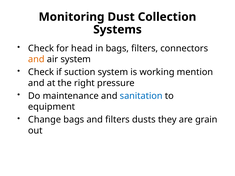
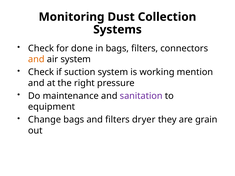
head: head -> done
sanitation colour: blue -> purple
dusts: dusts -> dryer
